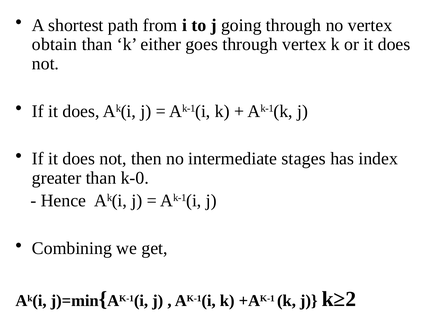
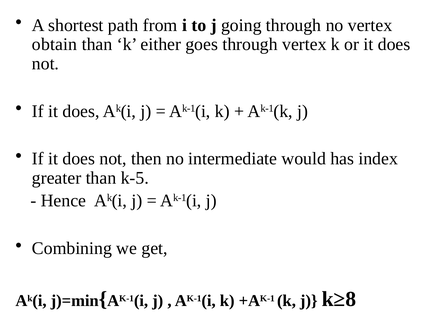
stages: stages -> would
k-0: k-0 -> k-5
k≥2: k≥2 -> k≥8
